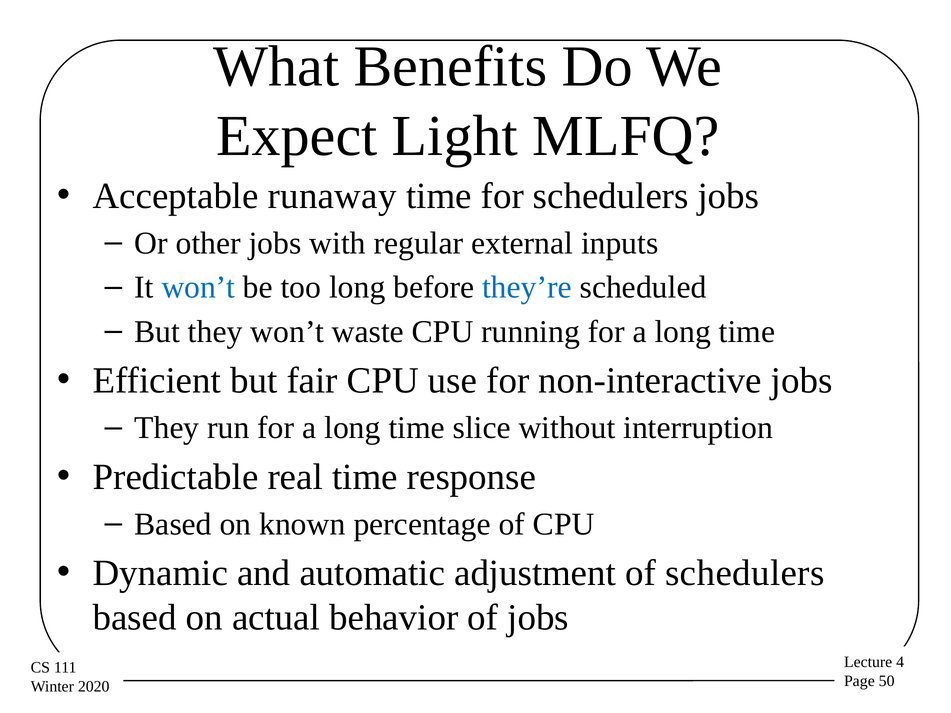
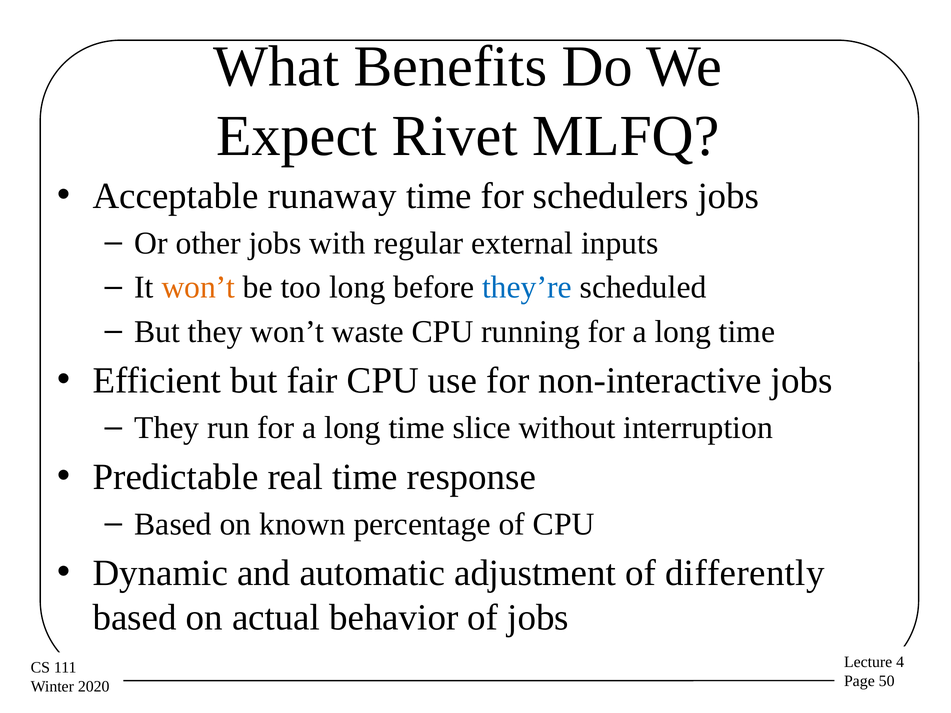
Light: Light -> Rivet
won’t at (198, 288) colour: blue -> orange
of schedulers: schedulers -> differently
